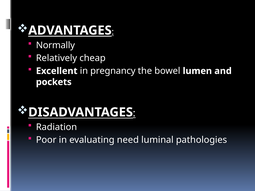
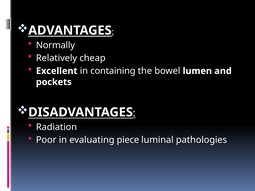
pregnancy: pregnancy -> containing
need: need -> piece
